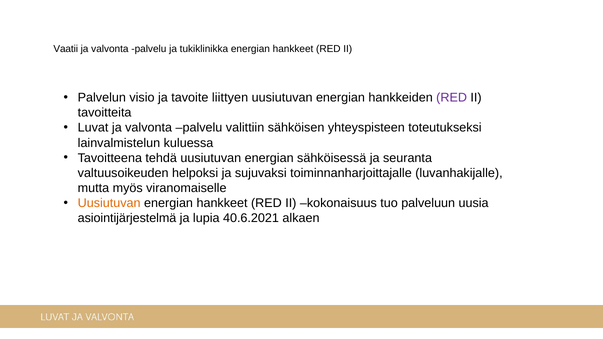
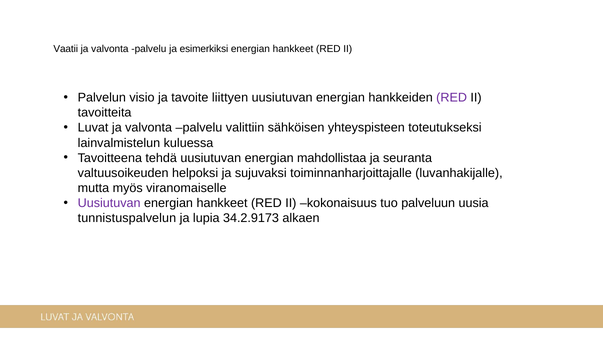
tukiklinikka: tukiklinikka -> esimerkiksi
sähköisessä: sähköisessä -> mahdollistaa
Uusiutuvan at (109, 203) colour: orange -> purple
asiointijärjestelmä: asiointijärjestelmä -> tunnistuspalvelun
40.6.2021: 40.6.2021 -> 34.2.9173
